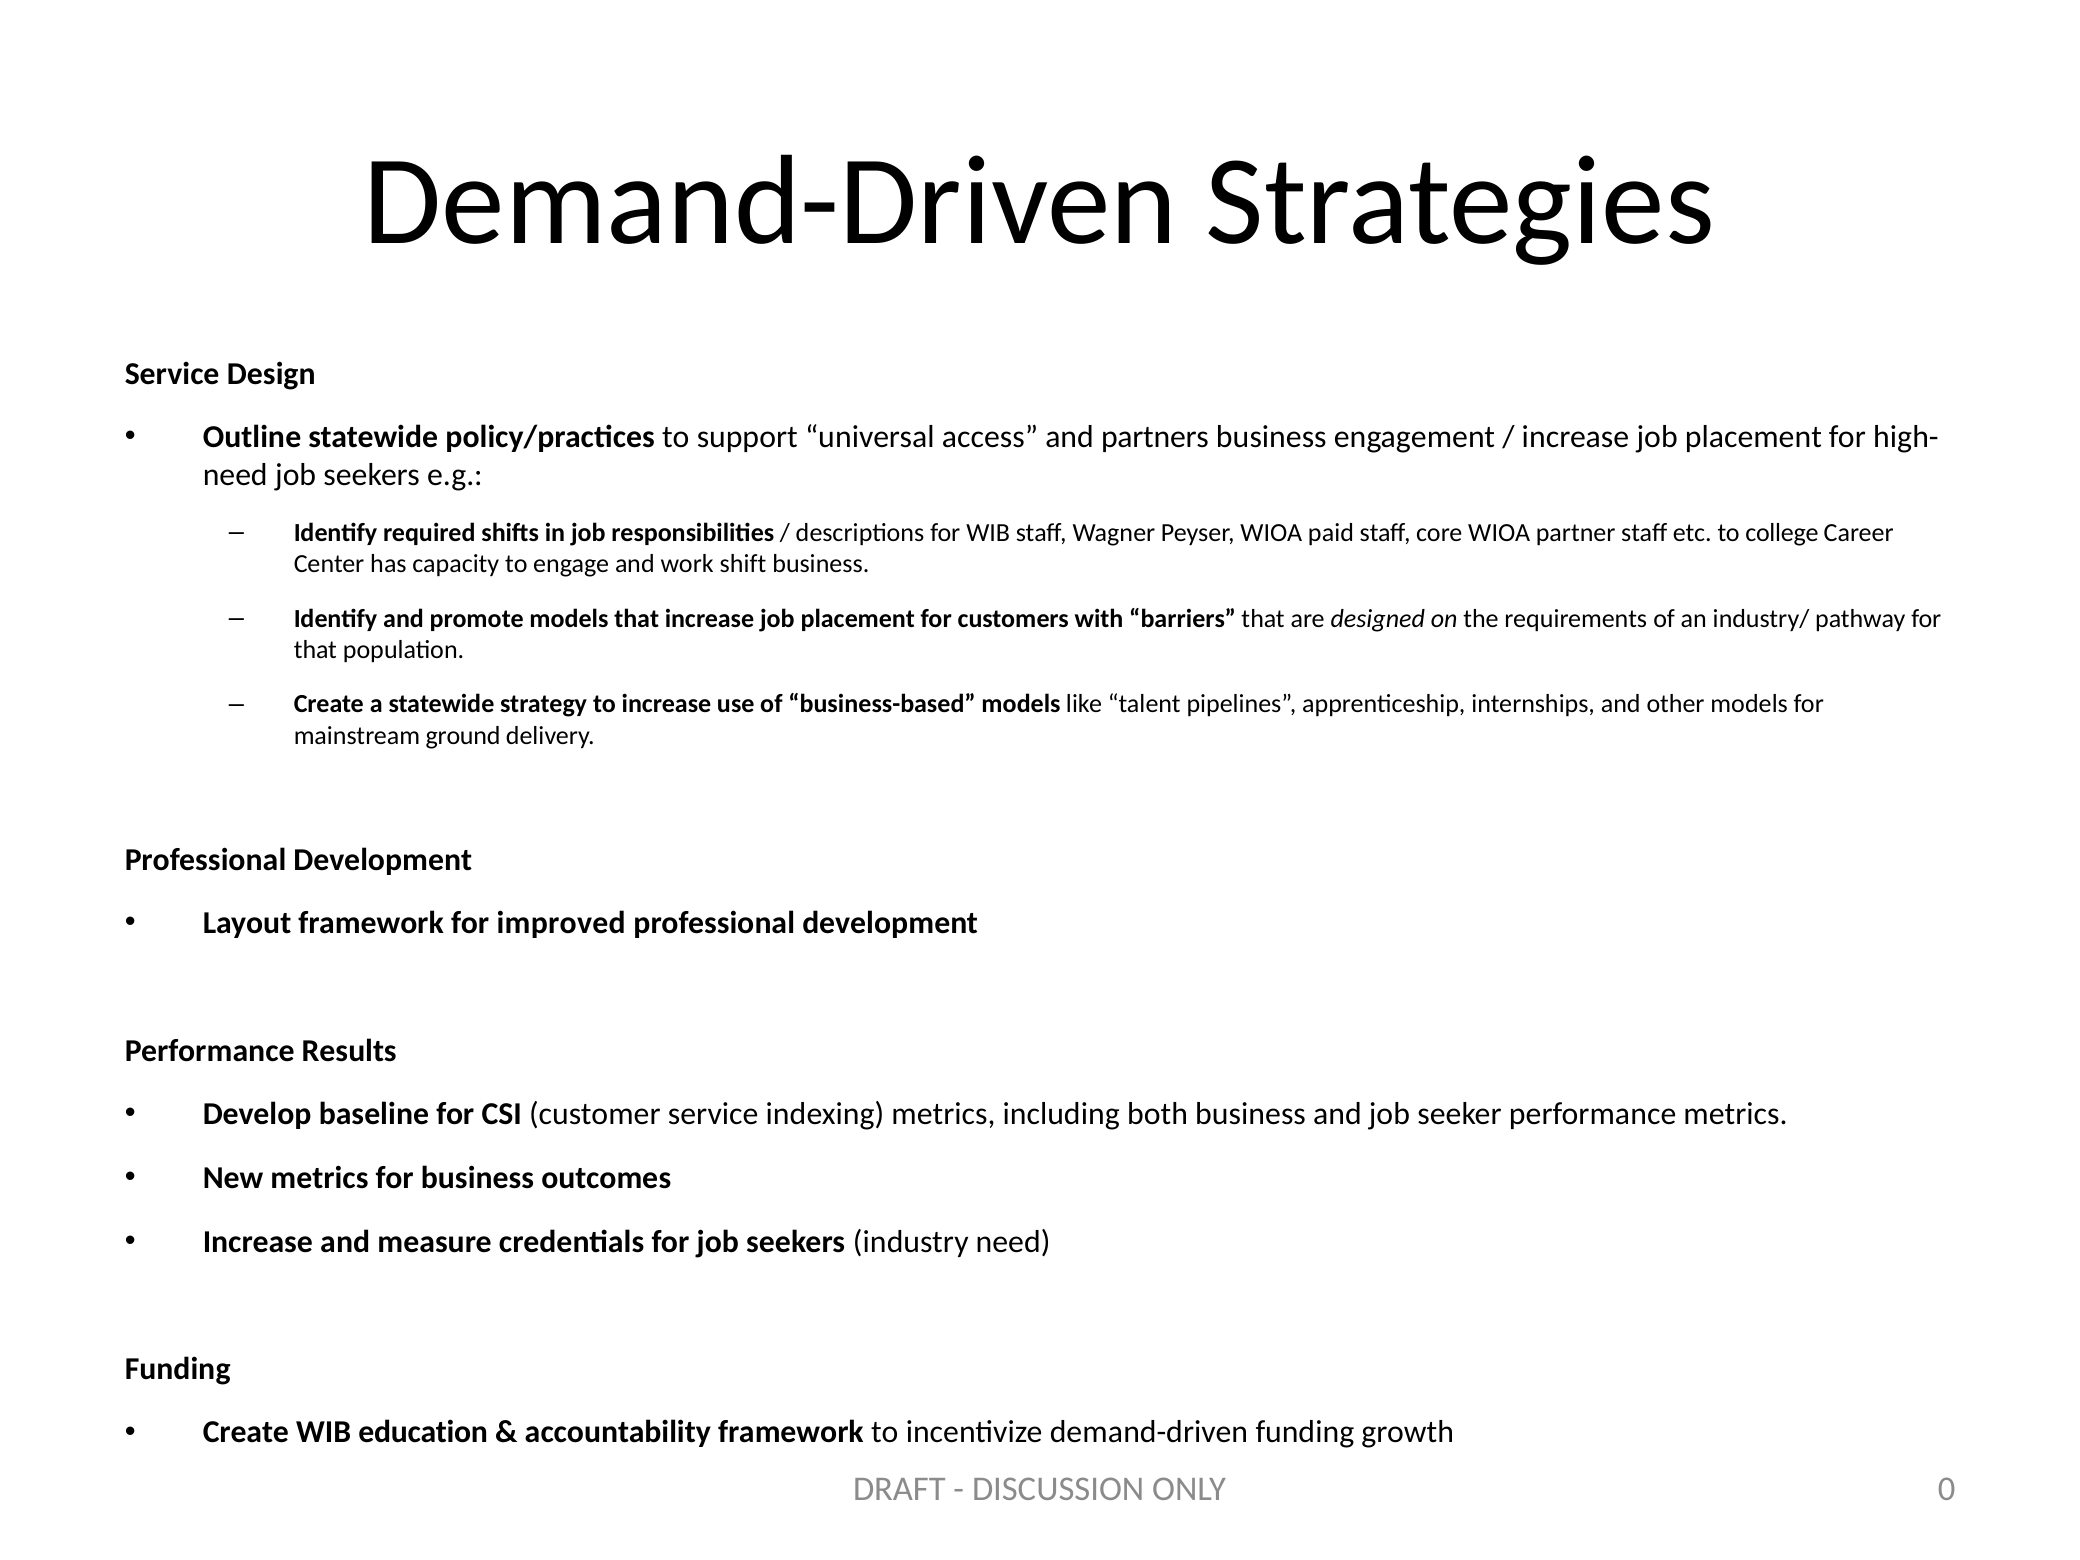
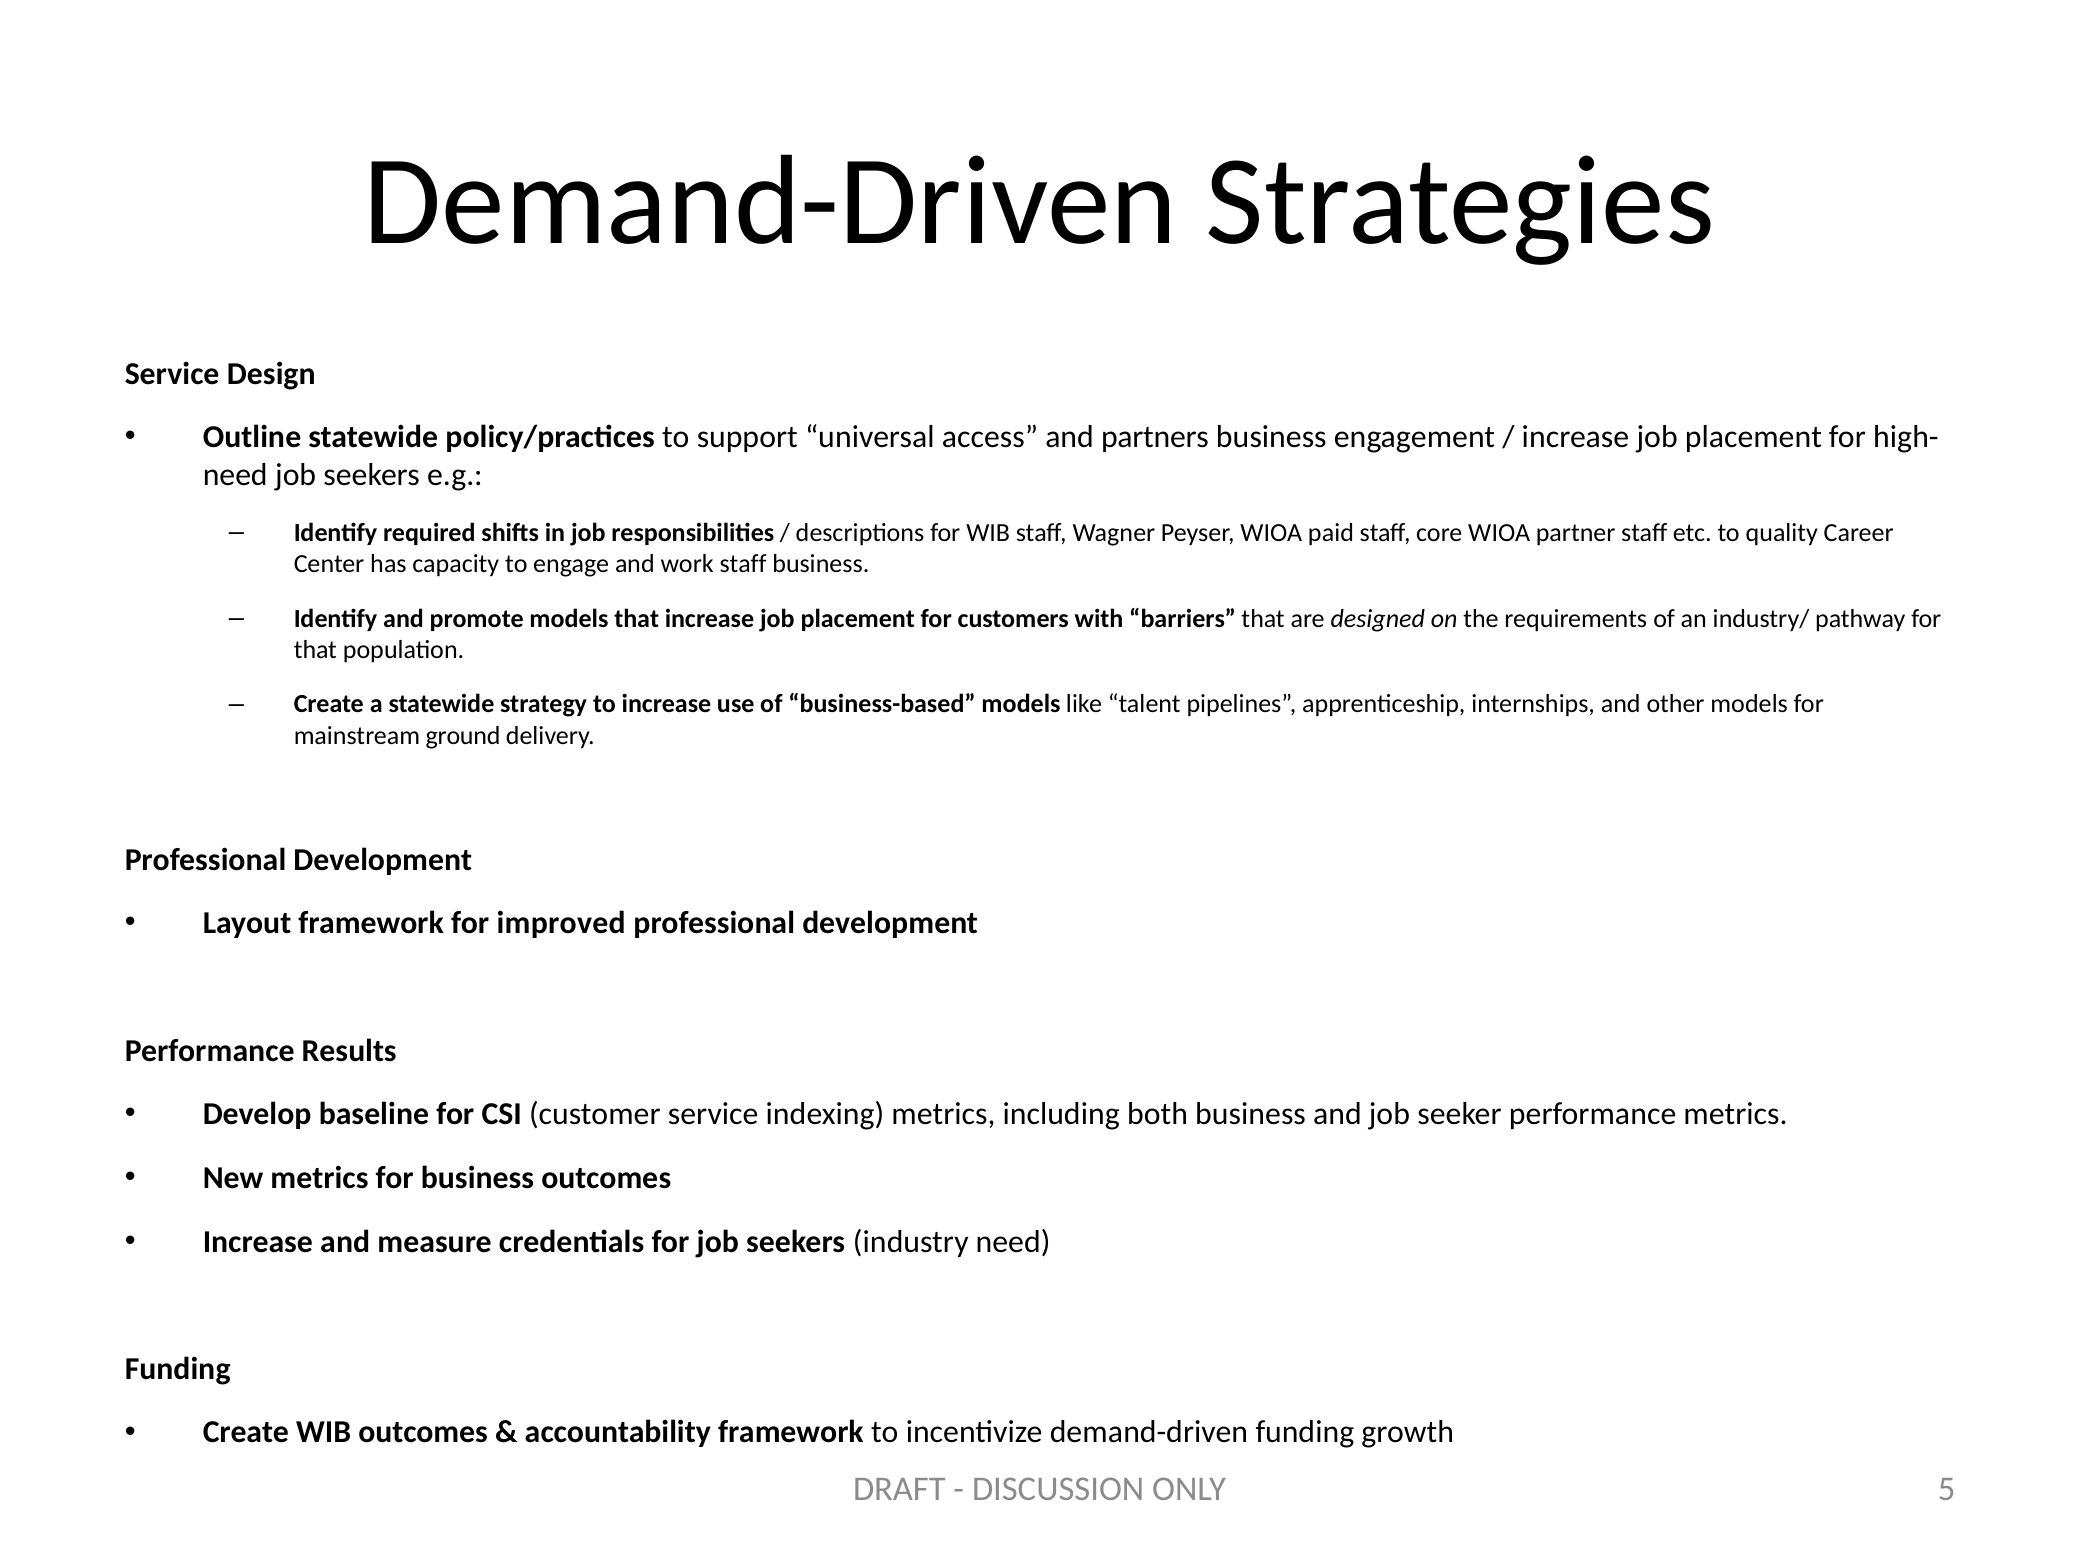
college: college -> quality
work shift: shift -> staff
WIB education: education -> outcomes
0: 0 -> 5
